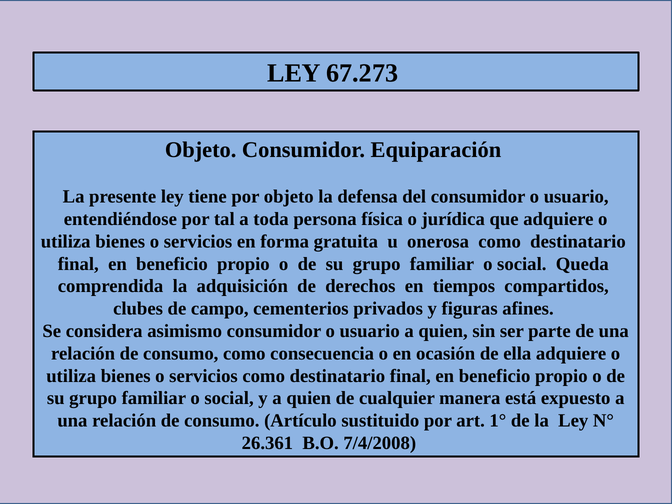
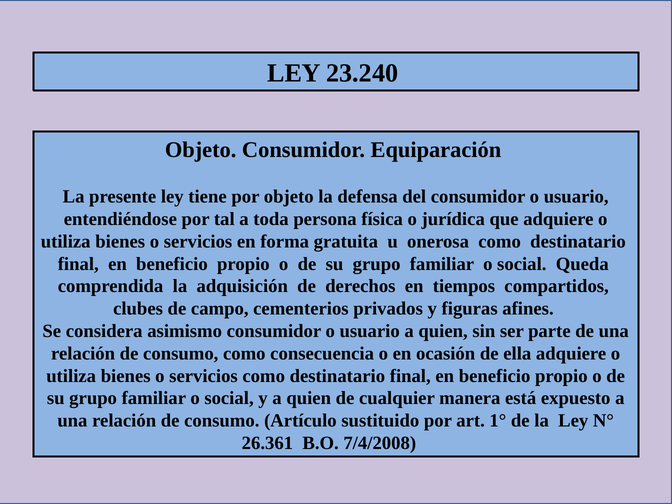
67.273: 67.273 -> 23.240
